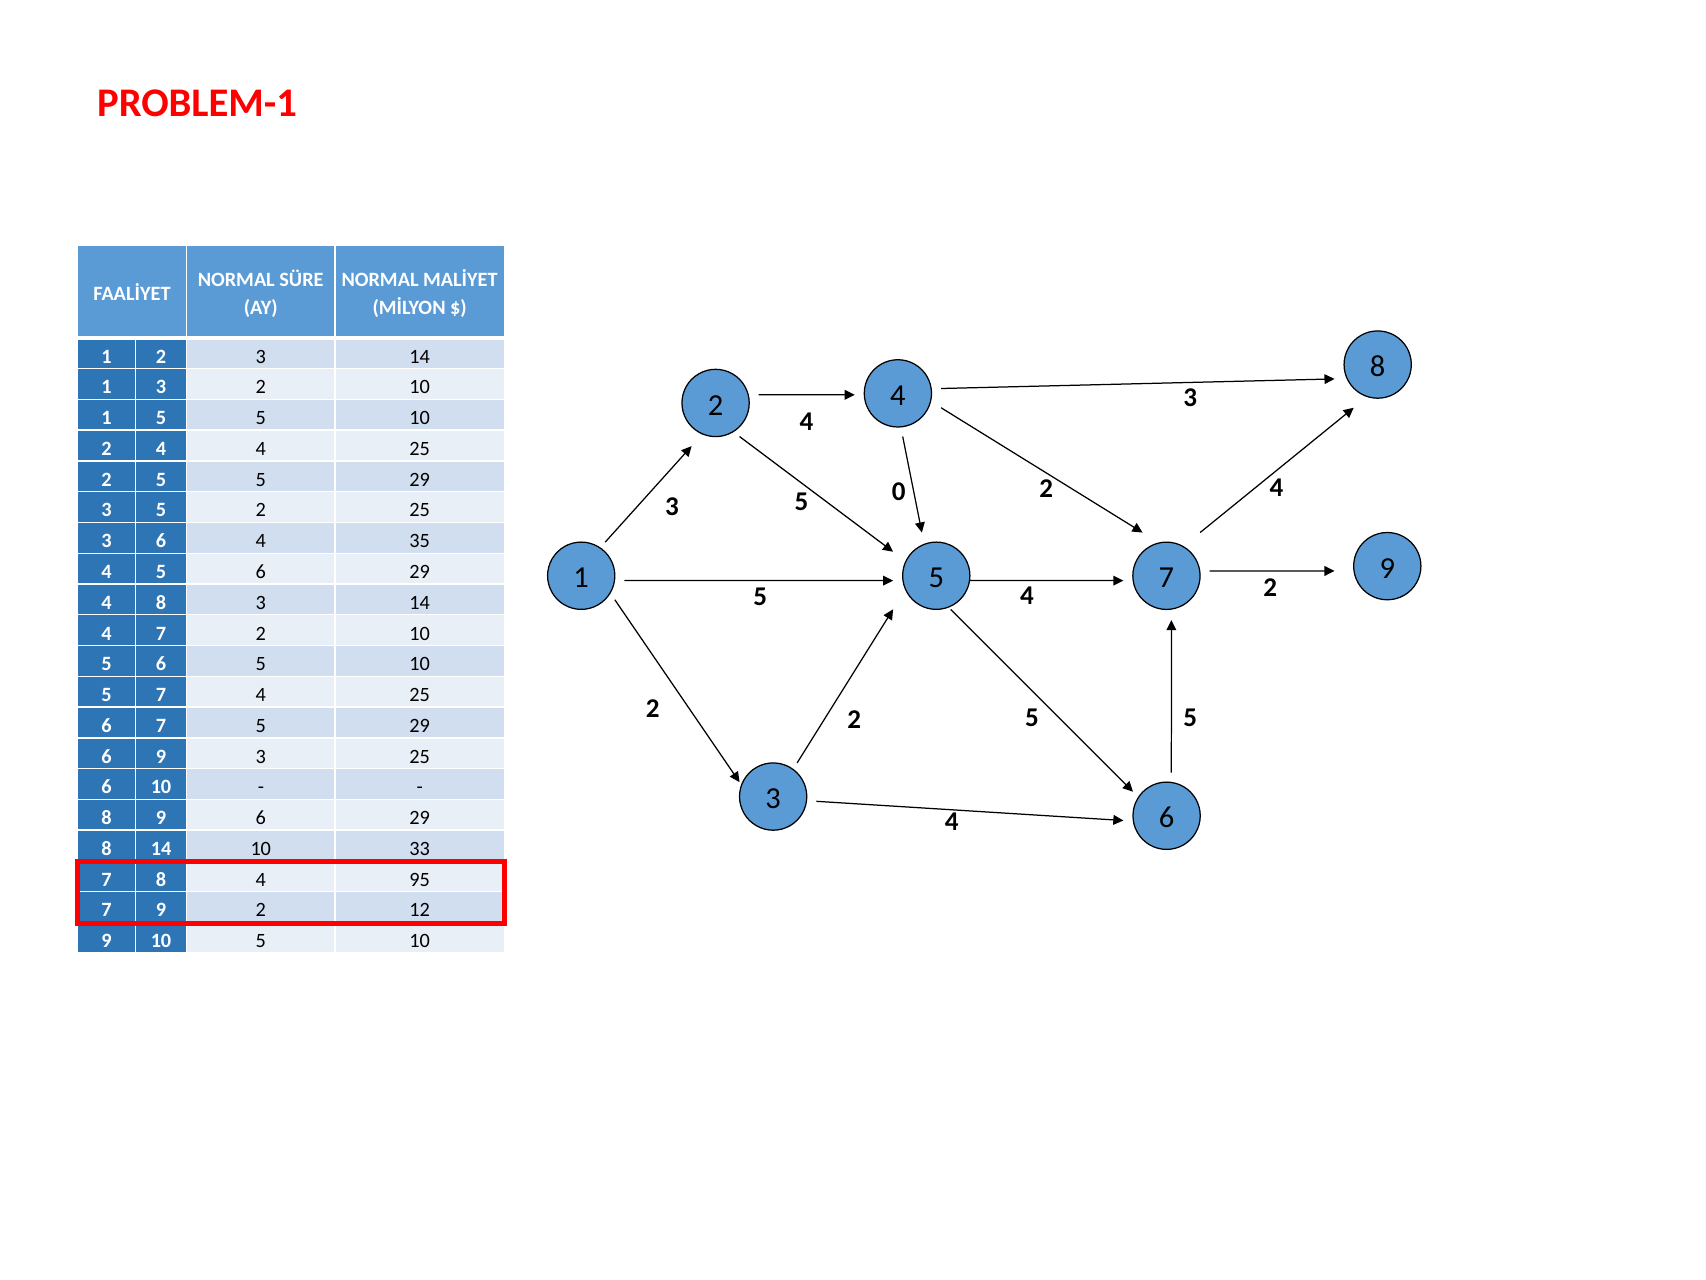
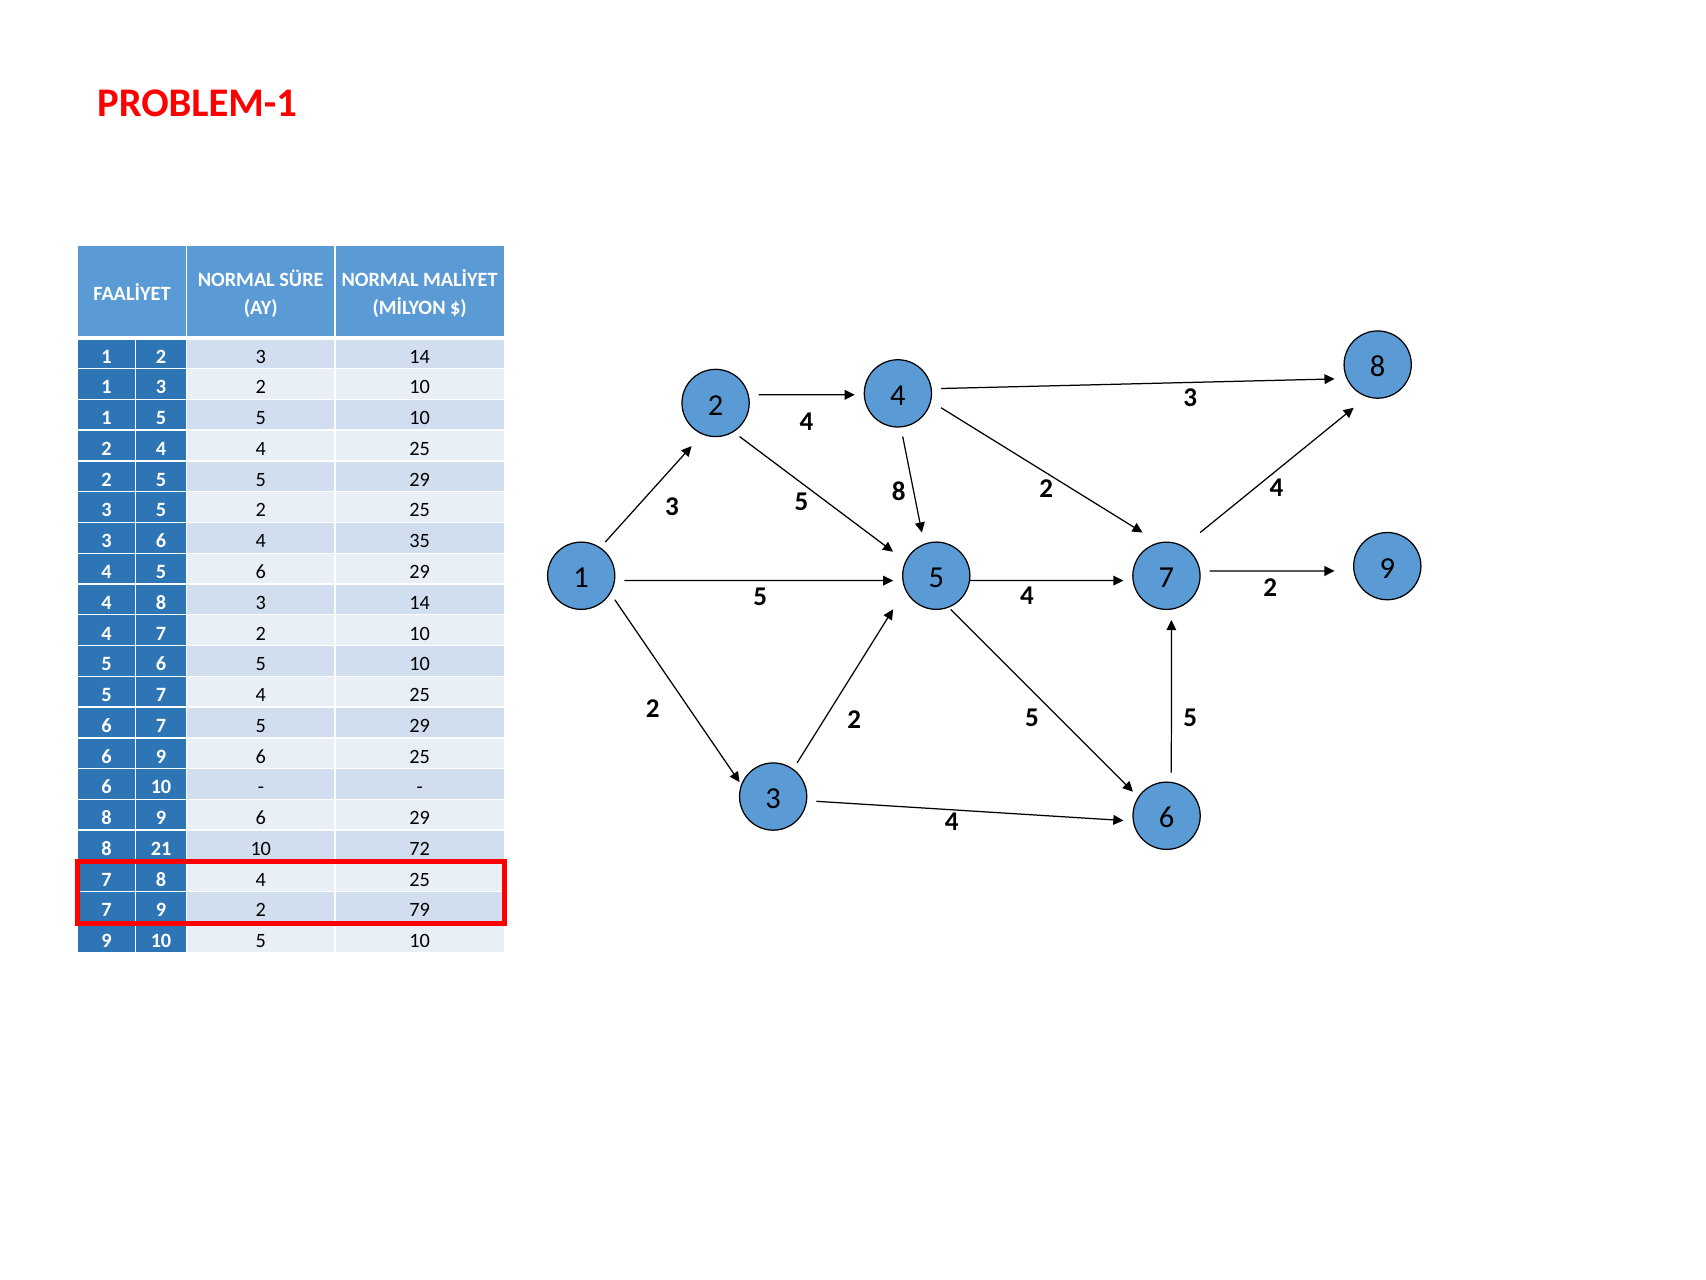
0 at (899, 491): 0 -> 8
6 9 3: 3 -> 6
8 14: 14 -> 21
33: 33 -> 72
8 4 95: 95 -> 25
12: 12 -> 79
